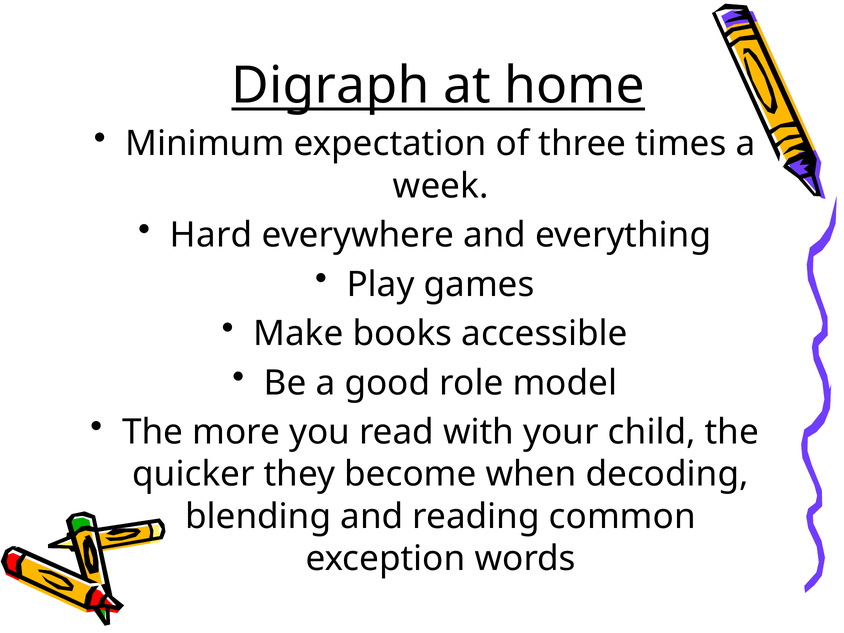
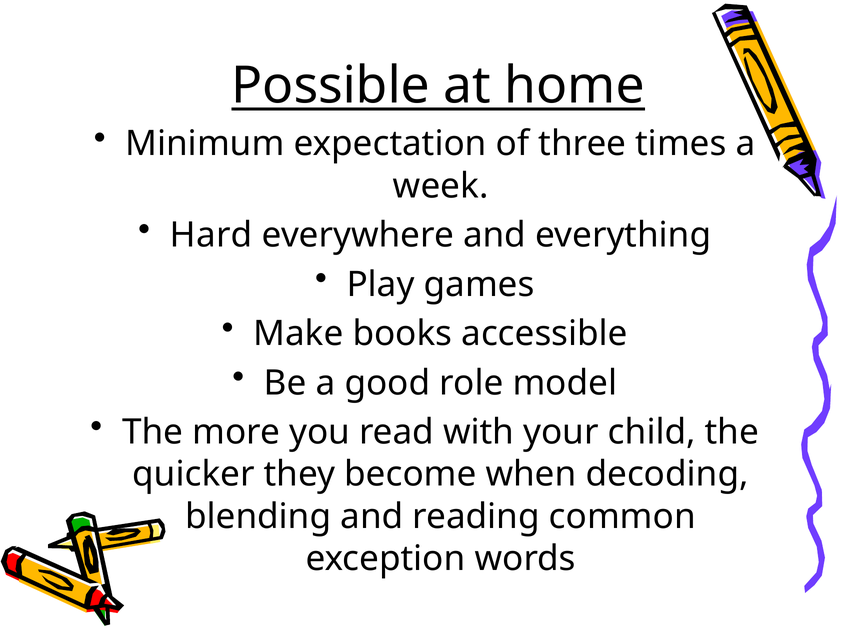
Digraph: Digraph -> Possible
